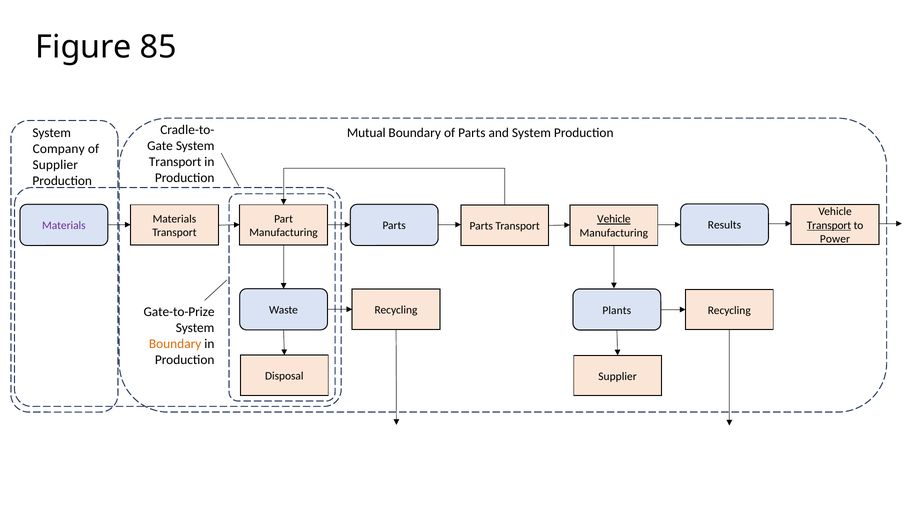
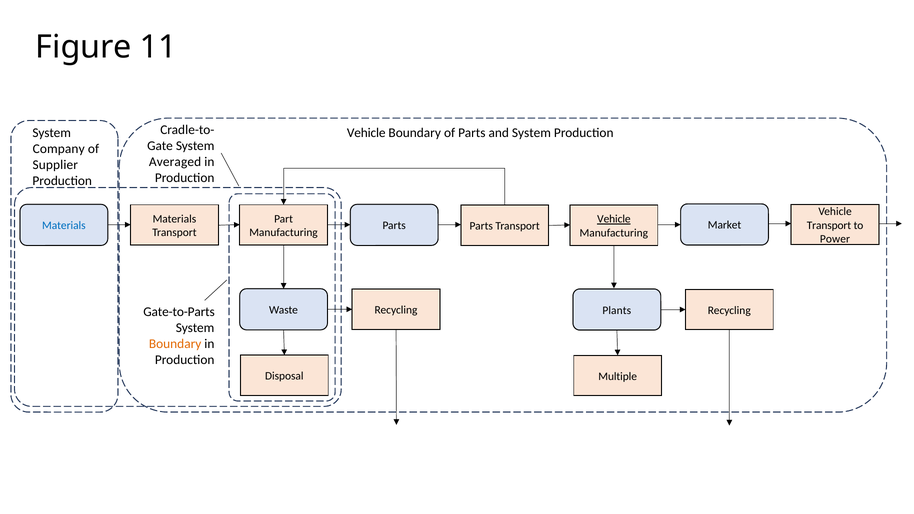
85: 85 -> 11
Mutual at (366, 133): Mutual -> Vehicle
Transport at (175, 162): Transport -> Averaged
Results: Results -> Market
Transport at (829, 225) underline: present -> none
Materials at (64, 226) colour: purple -> blue
Gate-to-Prize: Gate-to-Prize -> Gate-to-Parts
Supplier at (618, 376): Supplier -> Multiple
